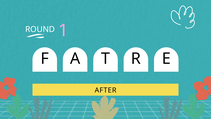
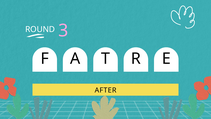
1: 1 -> 3
